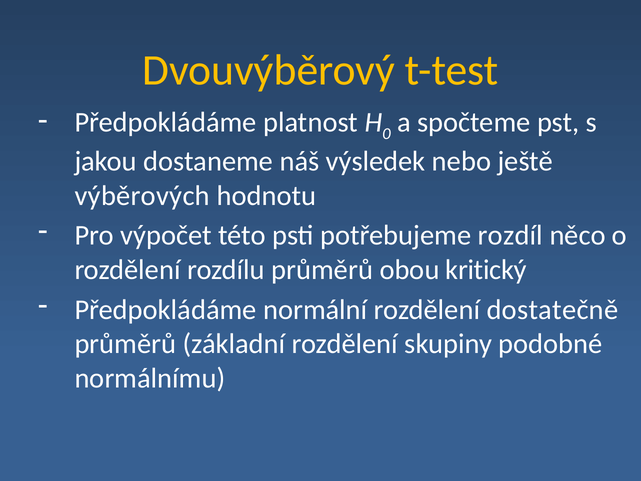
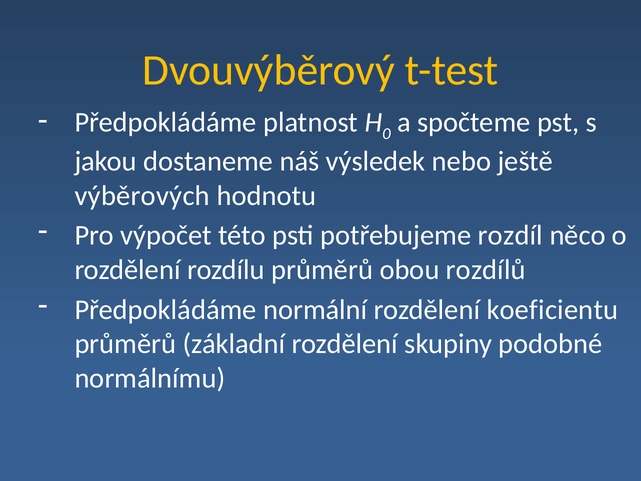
kritický: kritický -> rozdílů
dostatečně: dostatečně -> koeficientu
